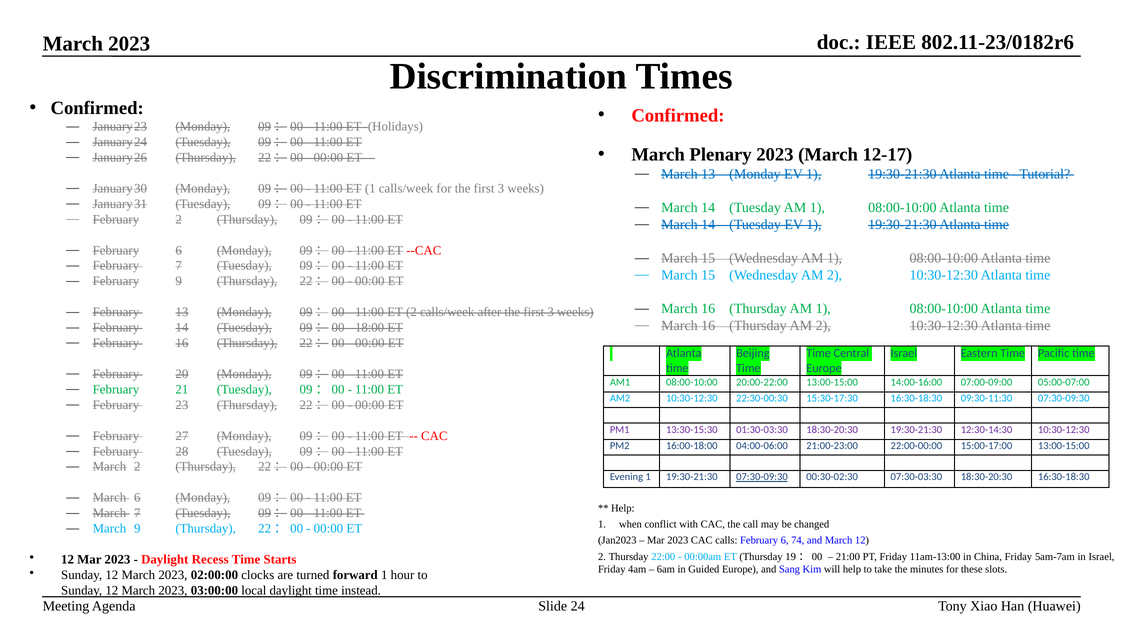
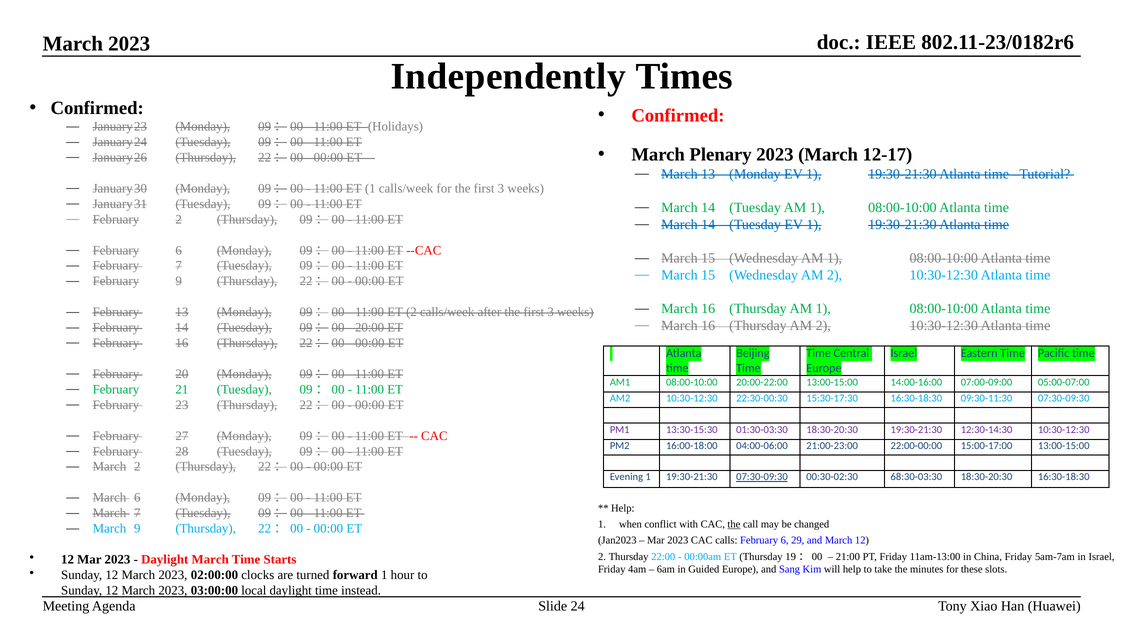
Discrimination: Discrimination -> Independently
18:00: 18:00 -> 20:00
07:30-03:30: 07:30-03:30 -> 68:30-03:30
the at (734, 524) underline: none -> present
74: 74 -> 29
Daylight Recess: Recess -> March
